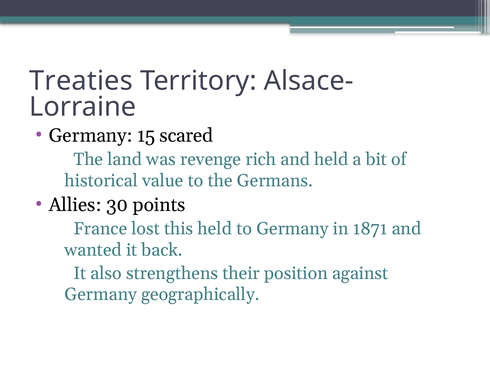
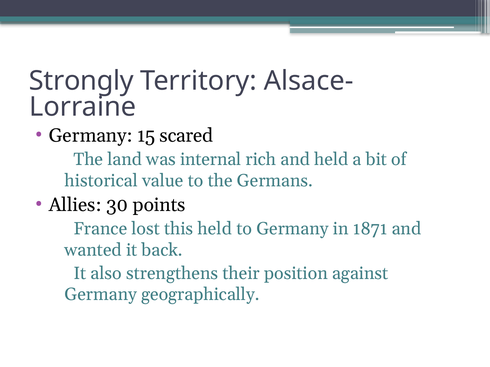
Treaties: Treaties -> Strongly
revenge: revenge -> internal
